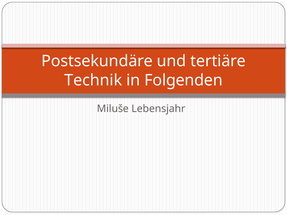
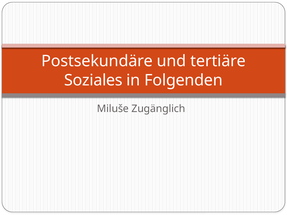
Technik: Technik -> Soziales
Lebensjahr: Lebensjahr -> Zugänglich
